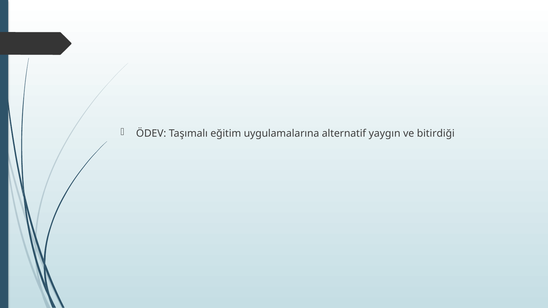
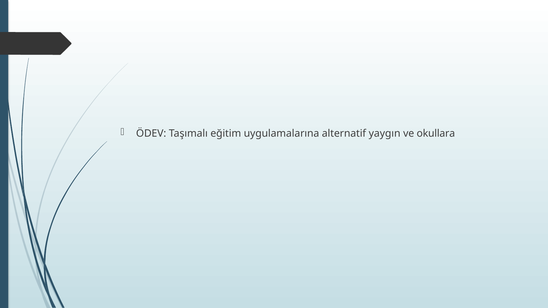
bitirdiği: bitirdiği -> okullara
